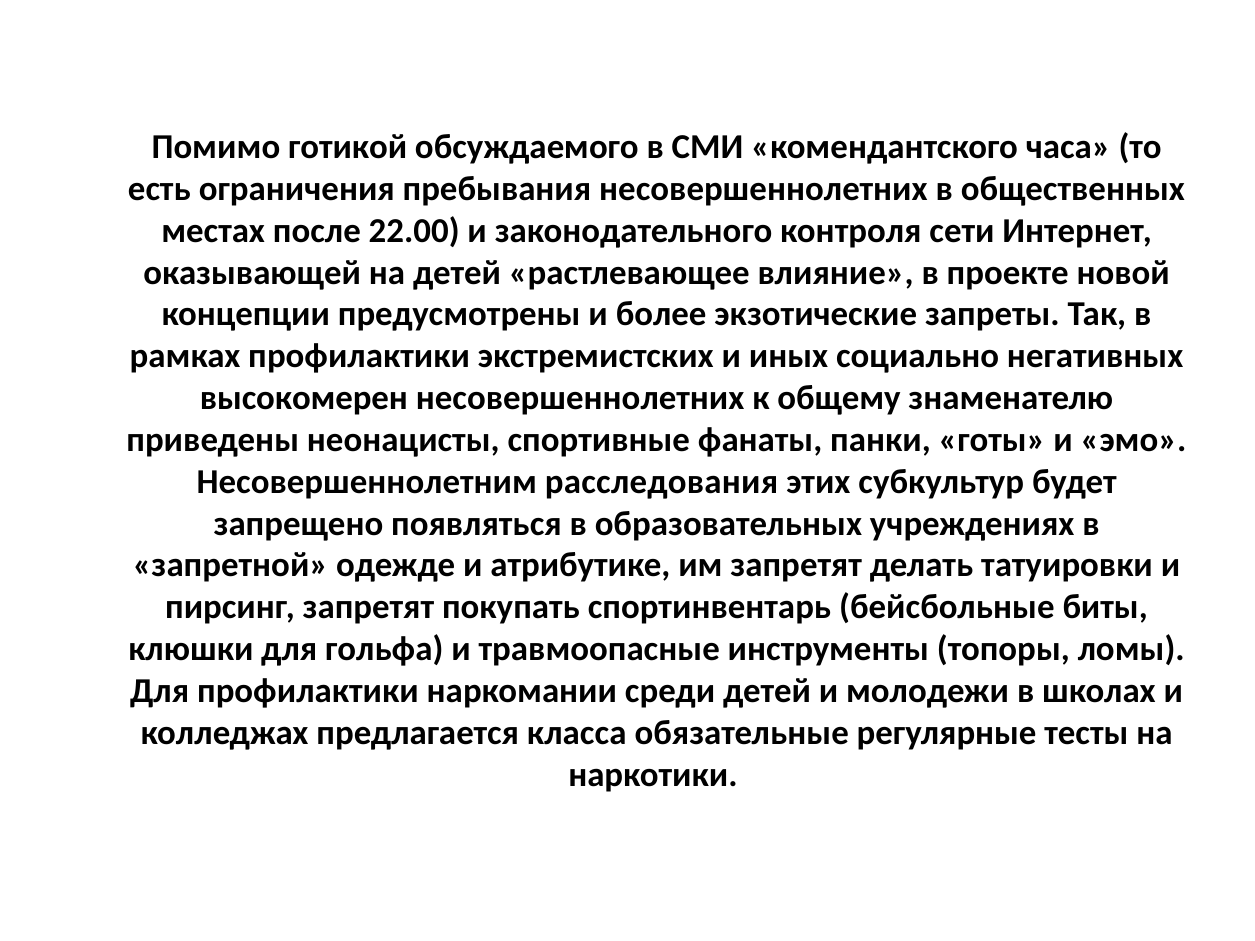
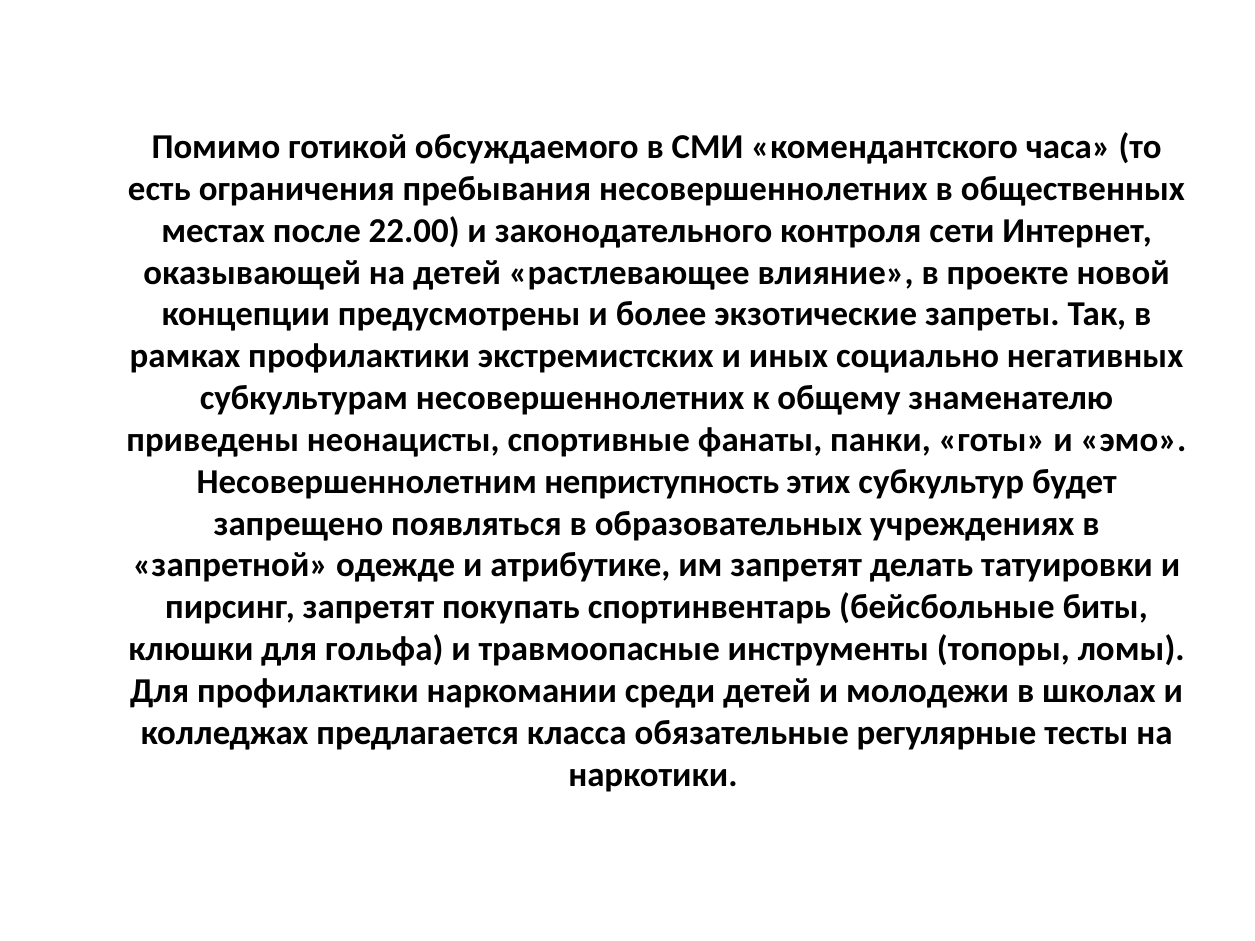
высокомерен: высокомерен -> субкультурам
расследования: расследования -> неприступность
